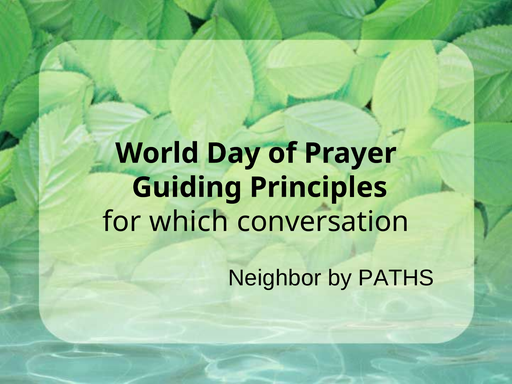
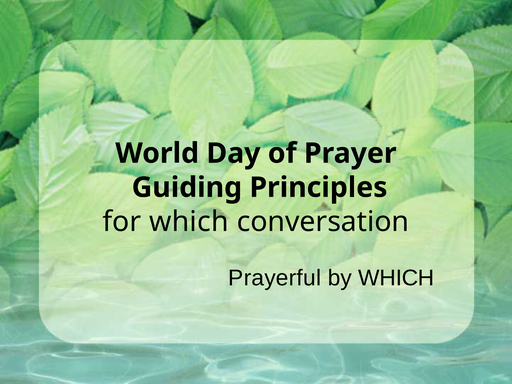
Neighbor: Neighbor -> Prayerful
by PATHS: PATHS -> WHICH
